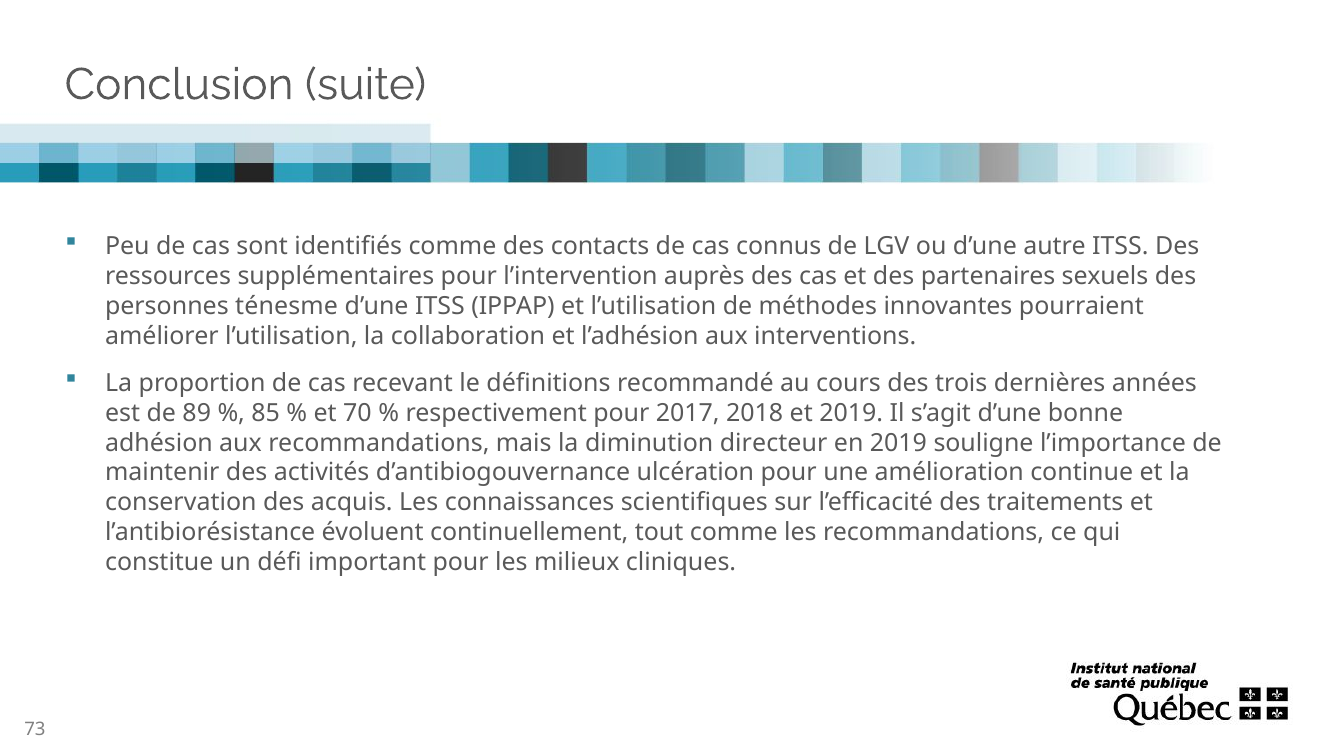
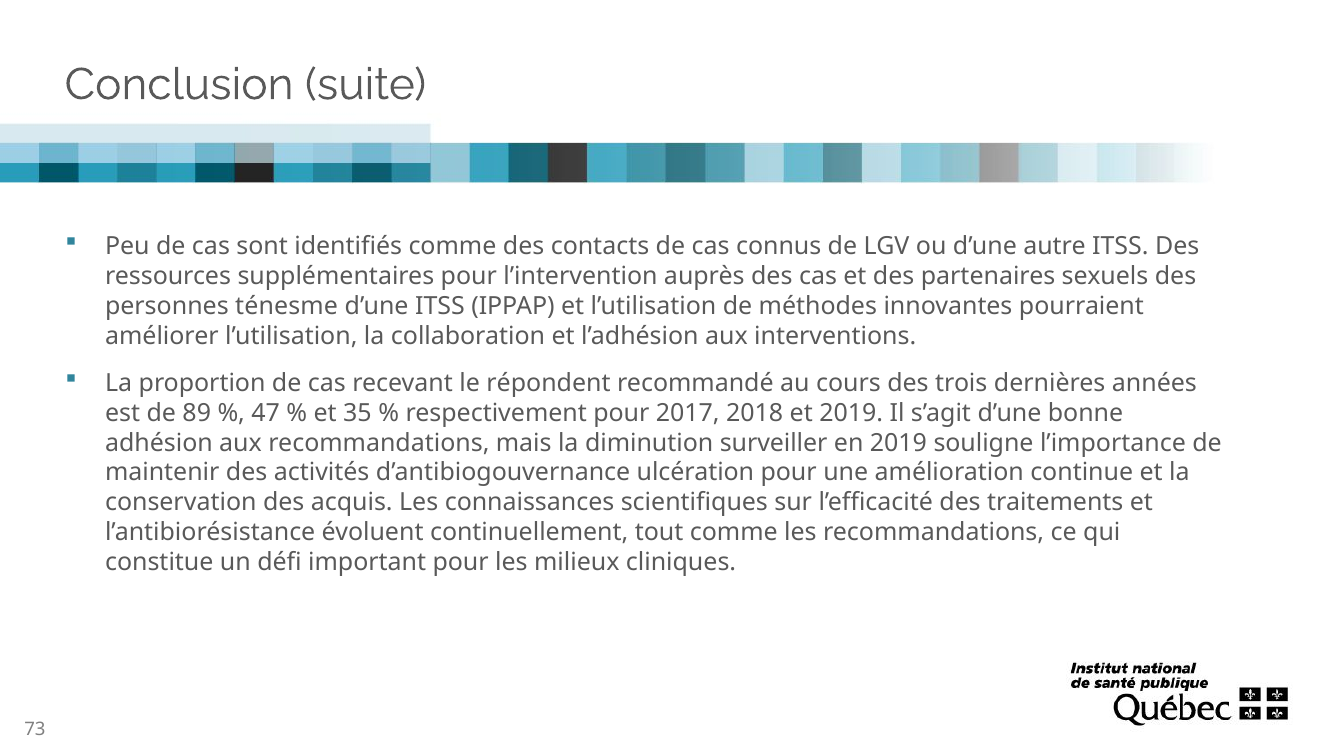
définitions: définitions -> répondent
85: 85 -> 47
70: 70 -> 35
directeur: directeur -> surveiller
